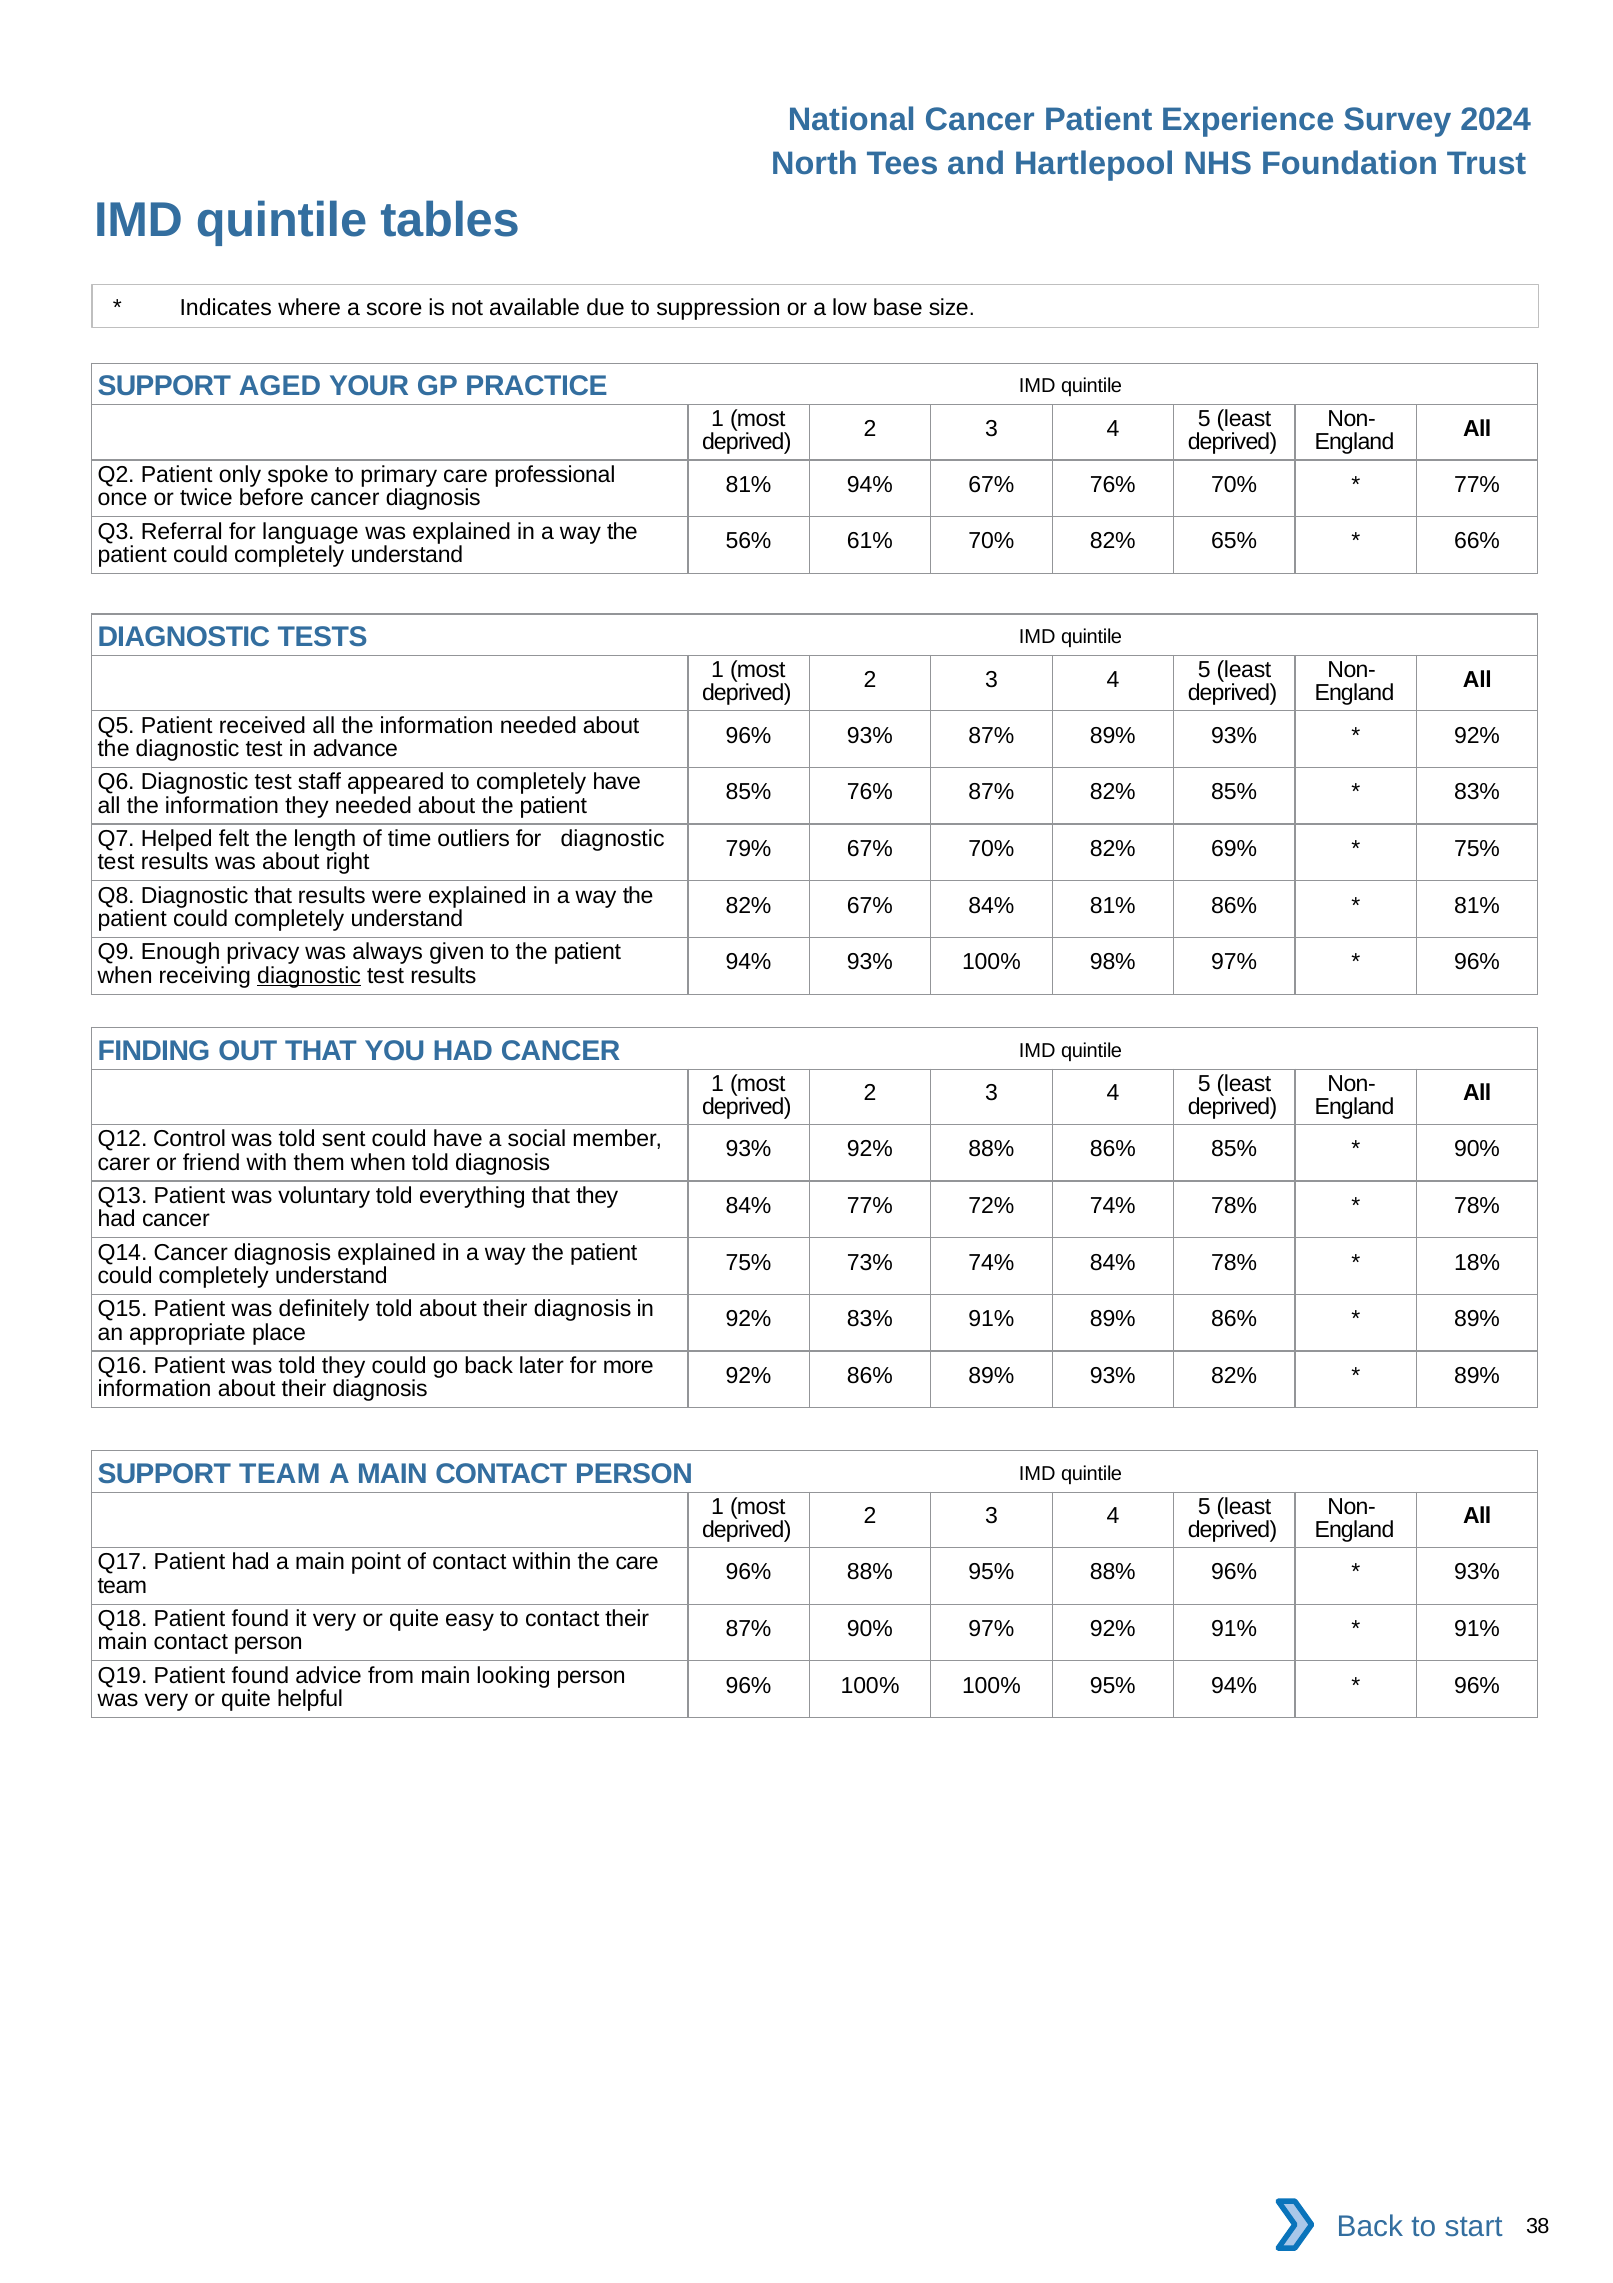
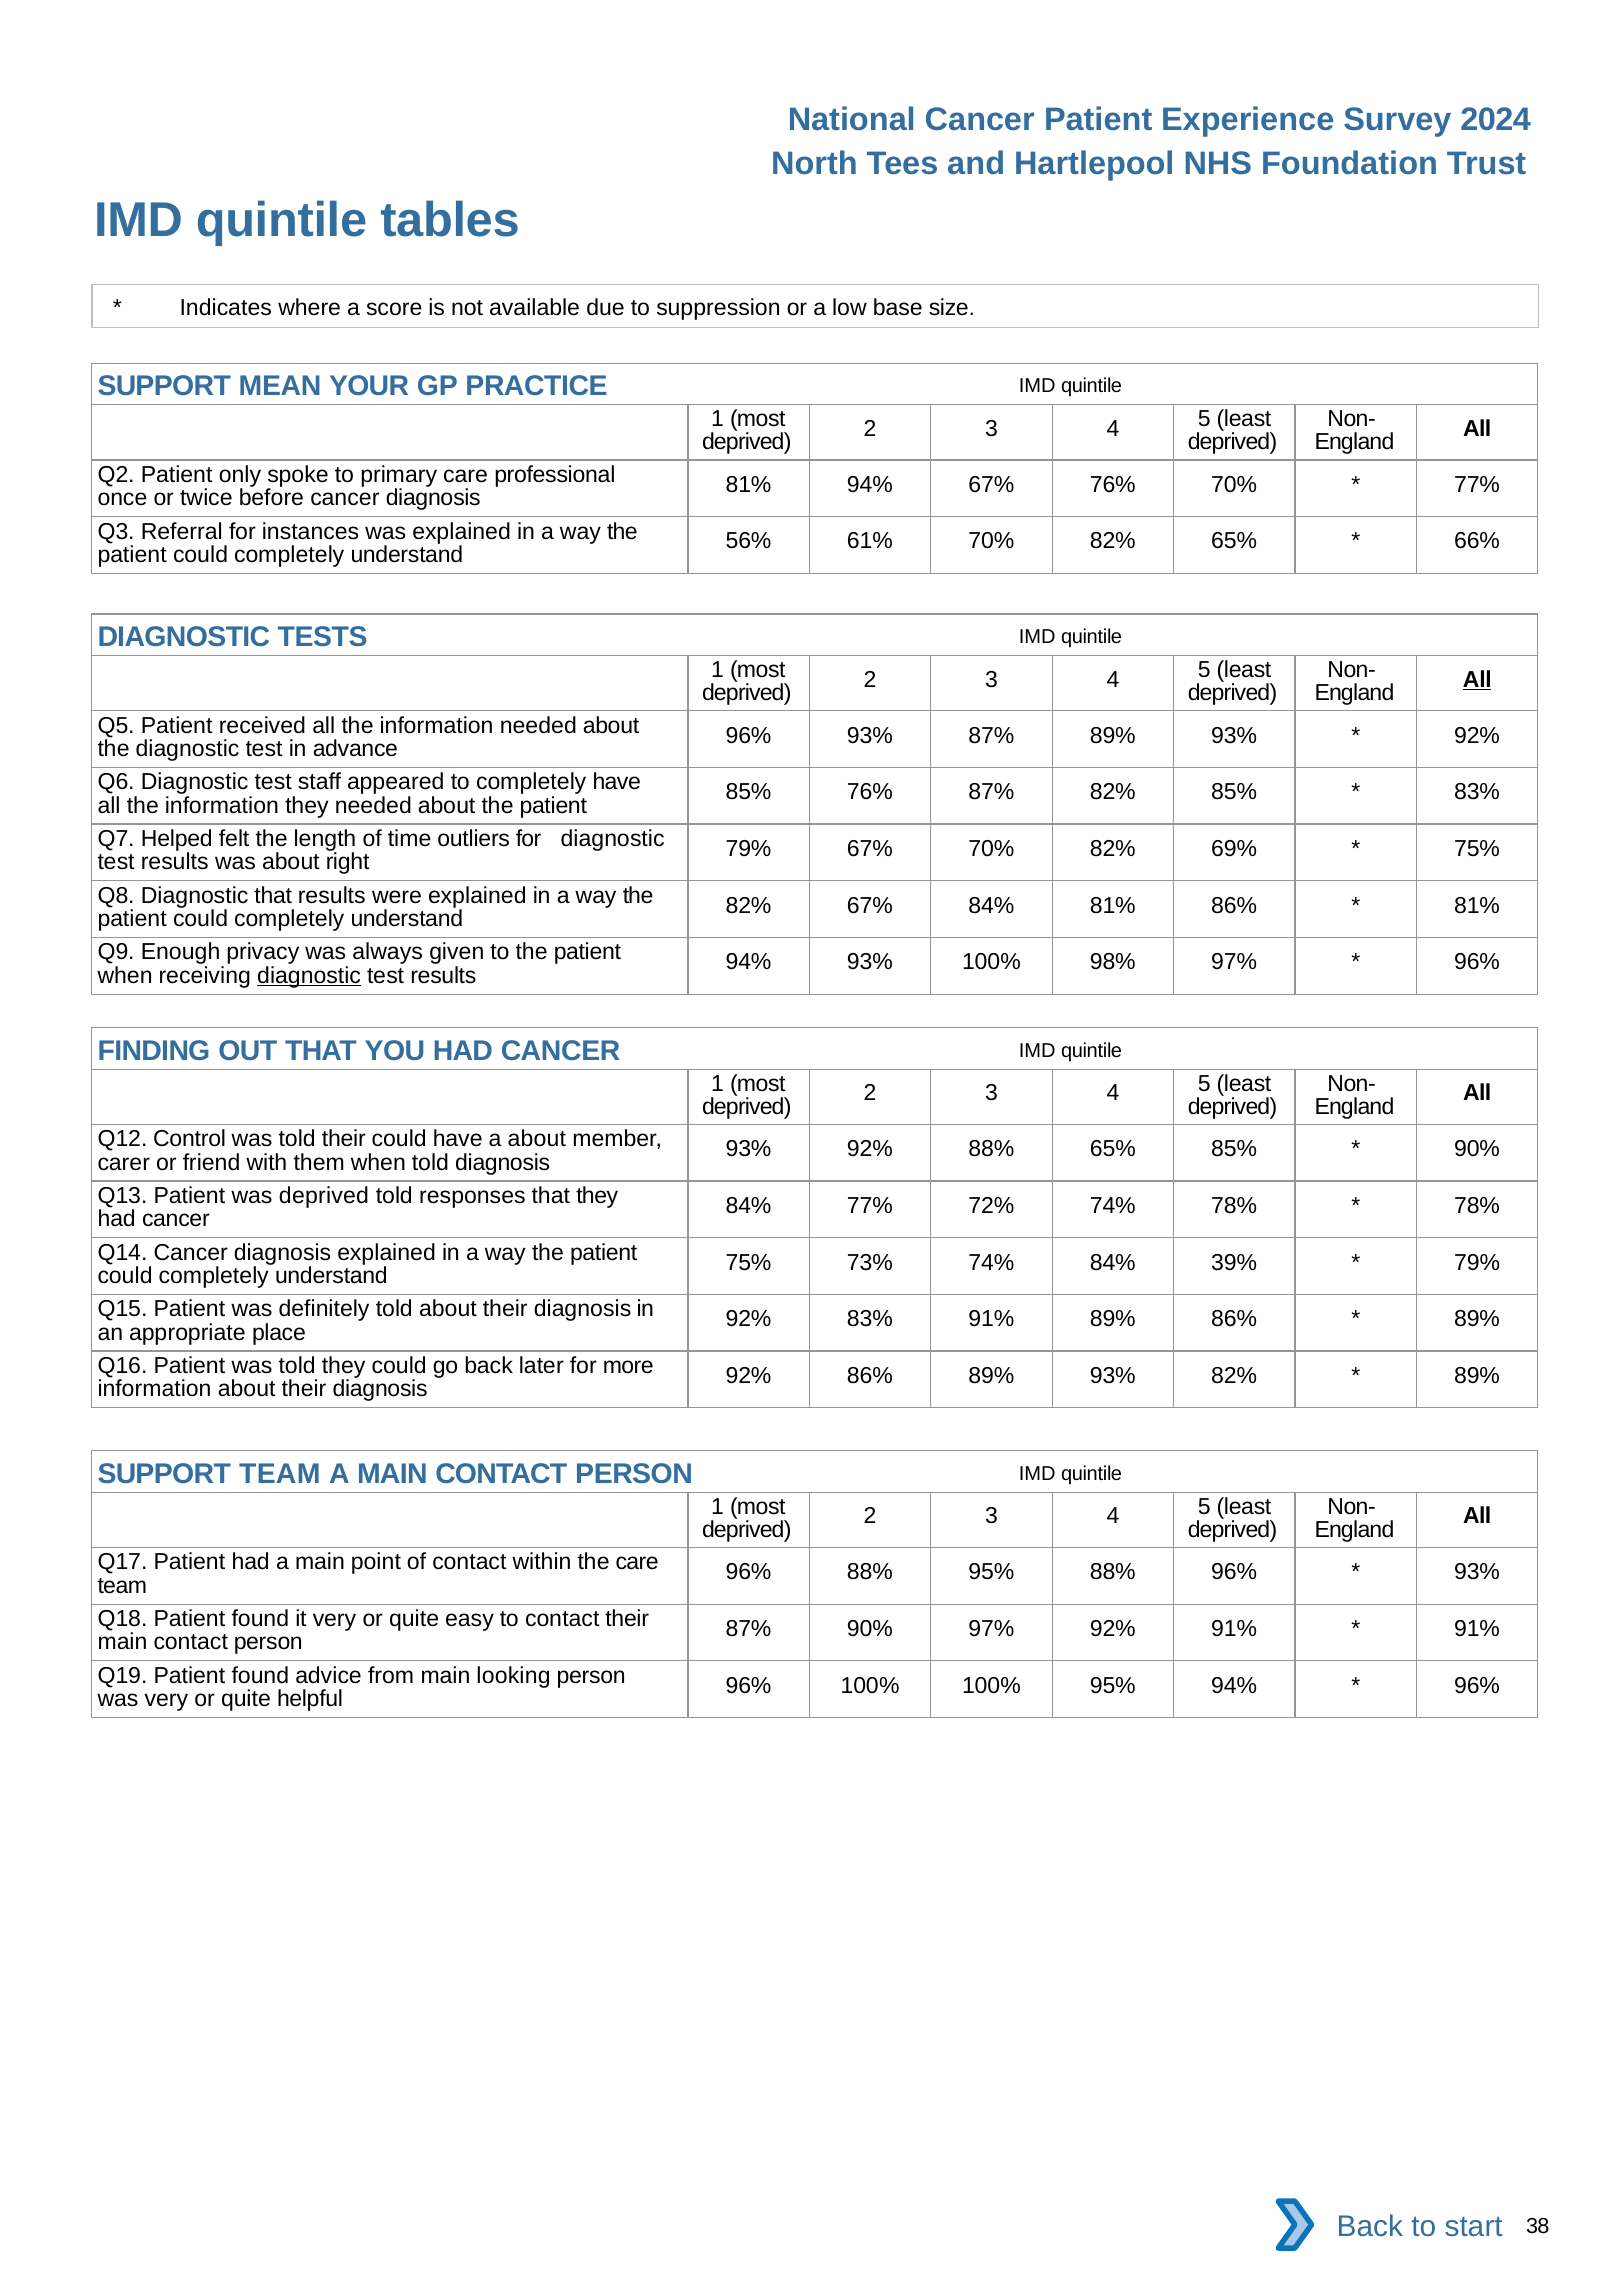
AGED: AGED -> MEAN
language: language -> instances
All at (1477, 679) underline: none -> present
told sent: sent -> their
a social: social -> about
88% 86%: 86% -> 65%
was voluntary: voluntary -> deprived
everything: everything -> responses
84% 78%: 78% -> 39%
18% at (1477, 1262): 18% -> 79%
